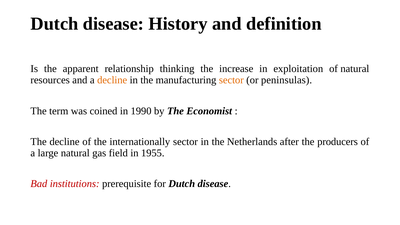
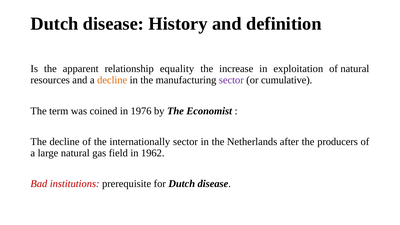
thinking: thinking -> equality
sector at (231, 80) colour: orange -> purple
peninsulas: peninsulas -> cumulative
1990: 1990 -> 1976
1955: 1955 -> 1962
